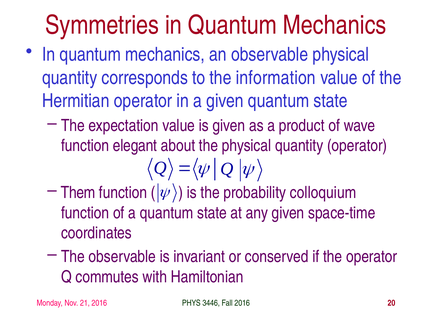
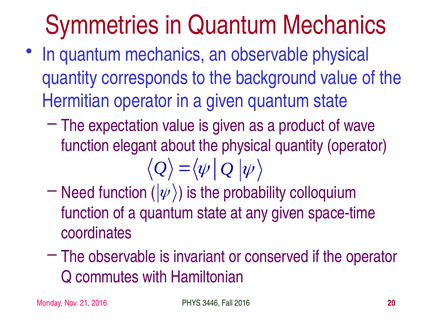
information: information -> background
Them: Them -> Need
